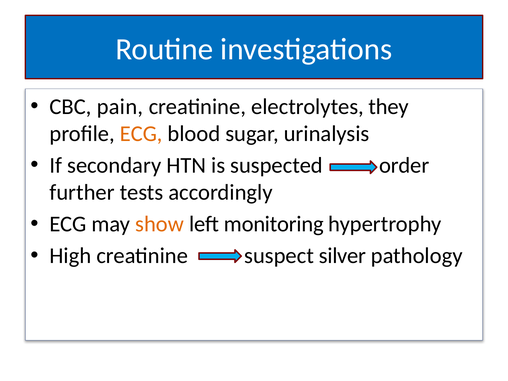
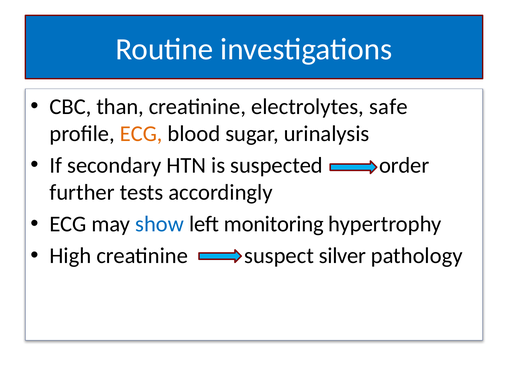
pain: pain -> than
they: they -> safe
show colour: orange -> blue
